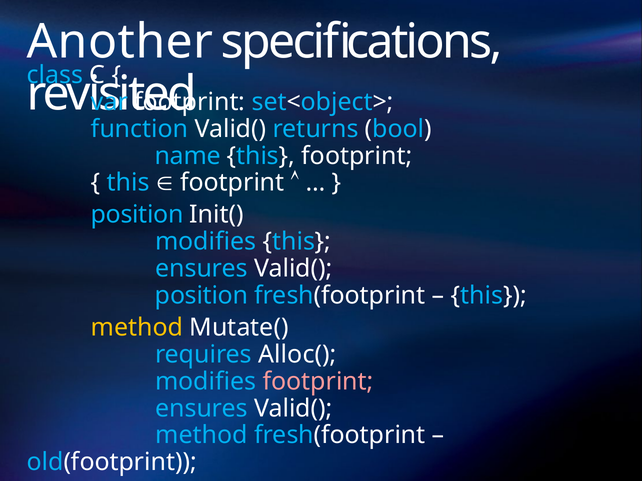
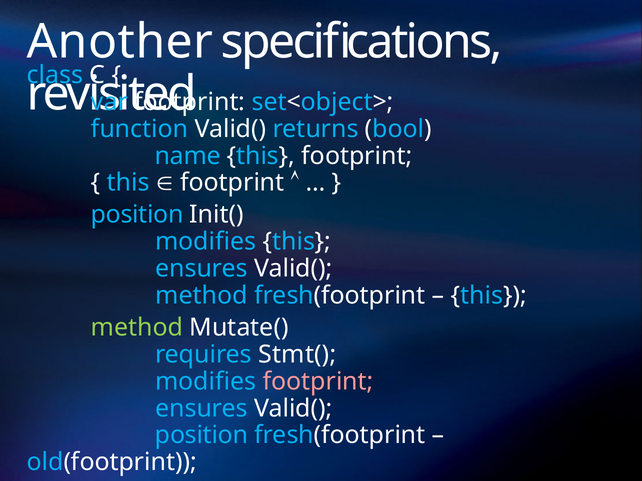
position at (202, 296): position -> method
method at (137, 328) colour: yellow -> light green
Alloc(: Alloc( -> Stmt(
method at (201, 436): method -> position
